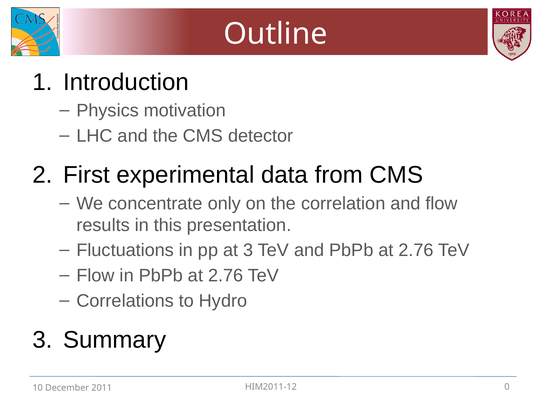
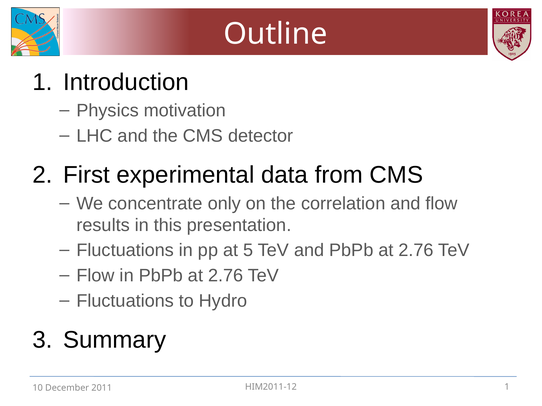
at 3: 3 -> 5
Correlations at (125, 301): Correlations -> Fluctuations
HIM2011-12 0: 0 -> 1
